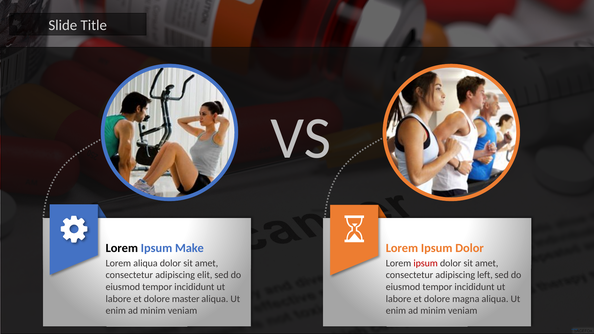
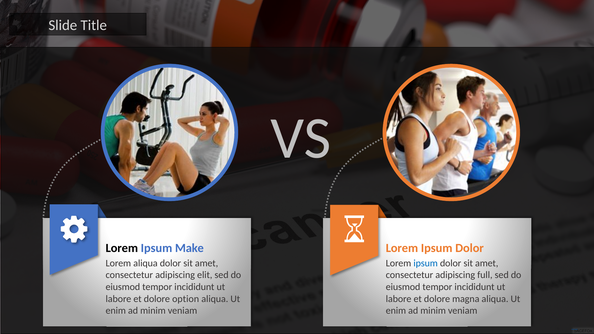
ipsum at (426, 263) colour: red -> blue
left: left -> full
master: master -> option
